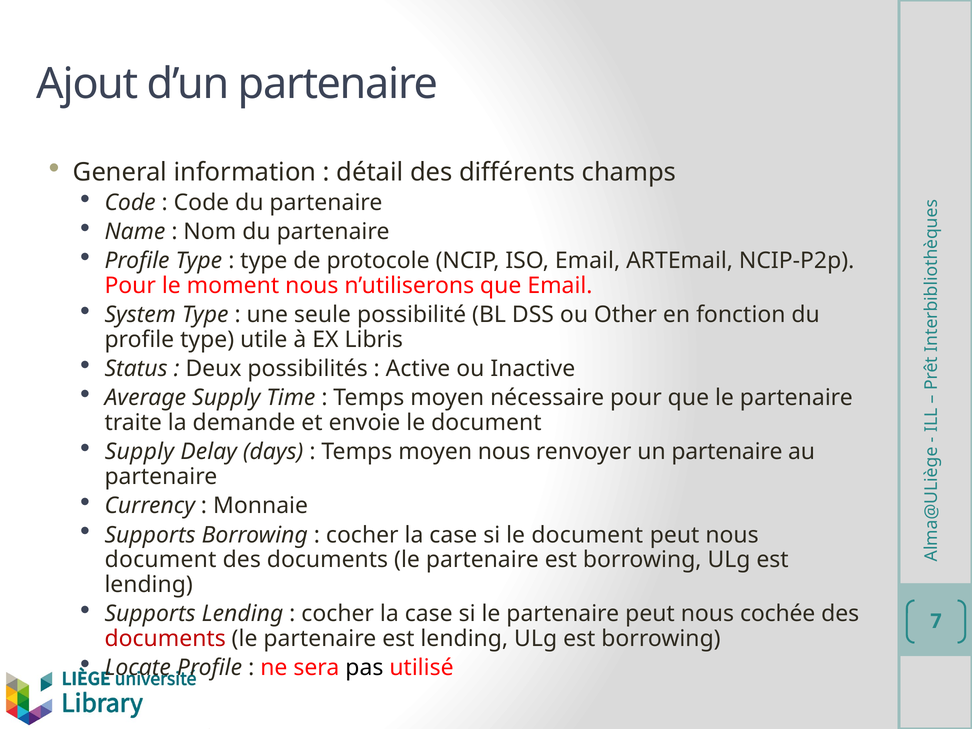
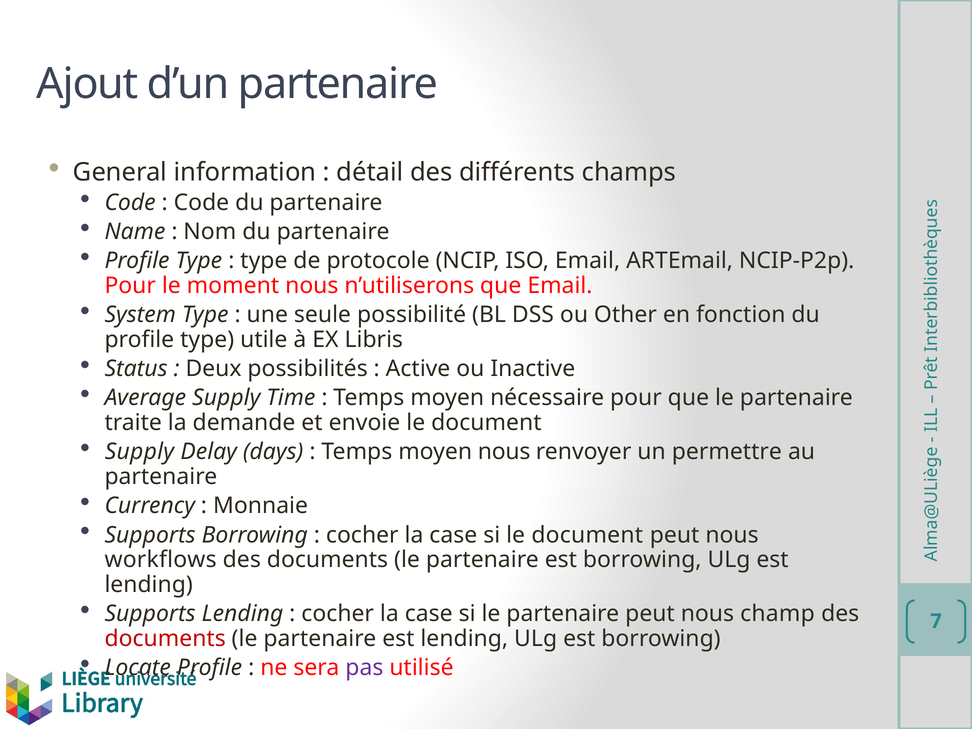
un partenaire: partenaire -> permettre
document at (161, 560): document -> workflows
cochée: cochée -> champ
pas colour: black -> purple
